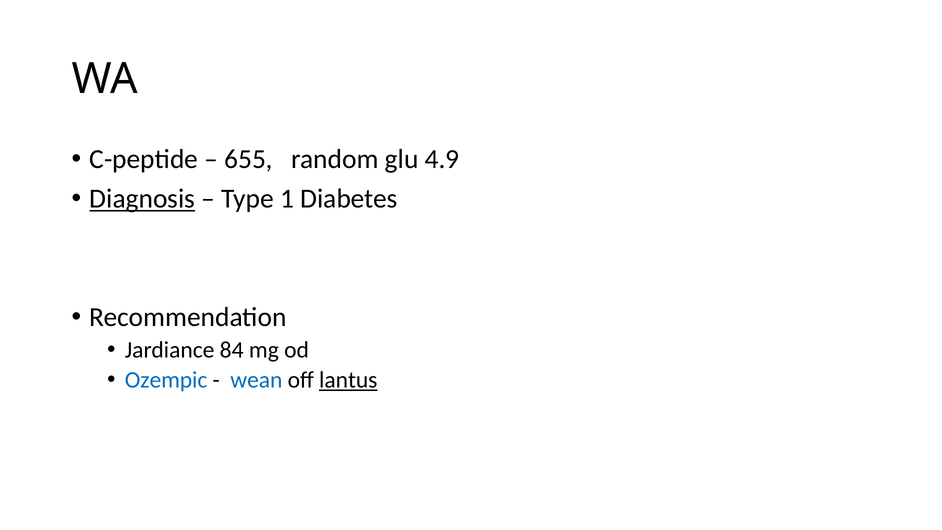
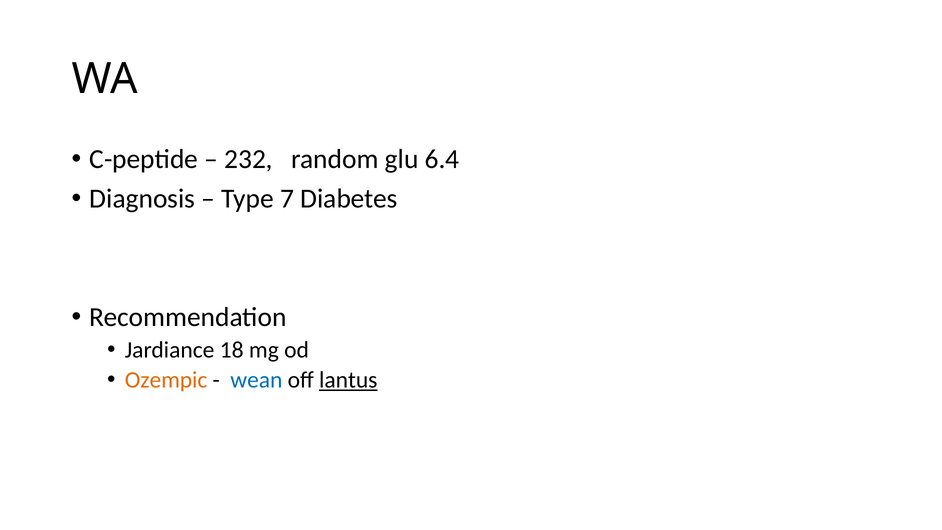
655: 655 -> 232
4.9: 4.9 -> 6.4
Diagnosis underline: present -> none
1: 1 -> 7
84: 84 -> 18
Ozempic colour: blue -> orange
